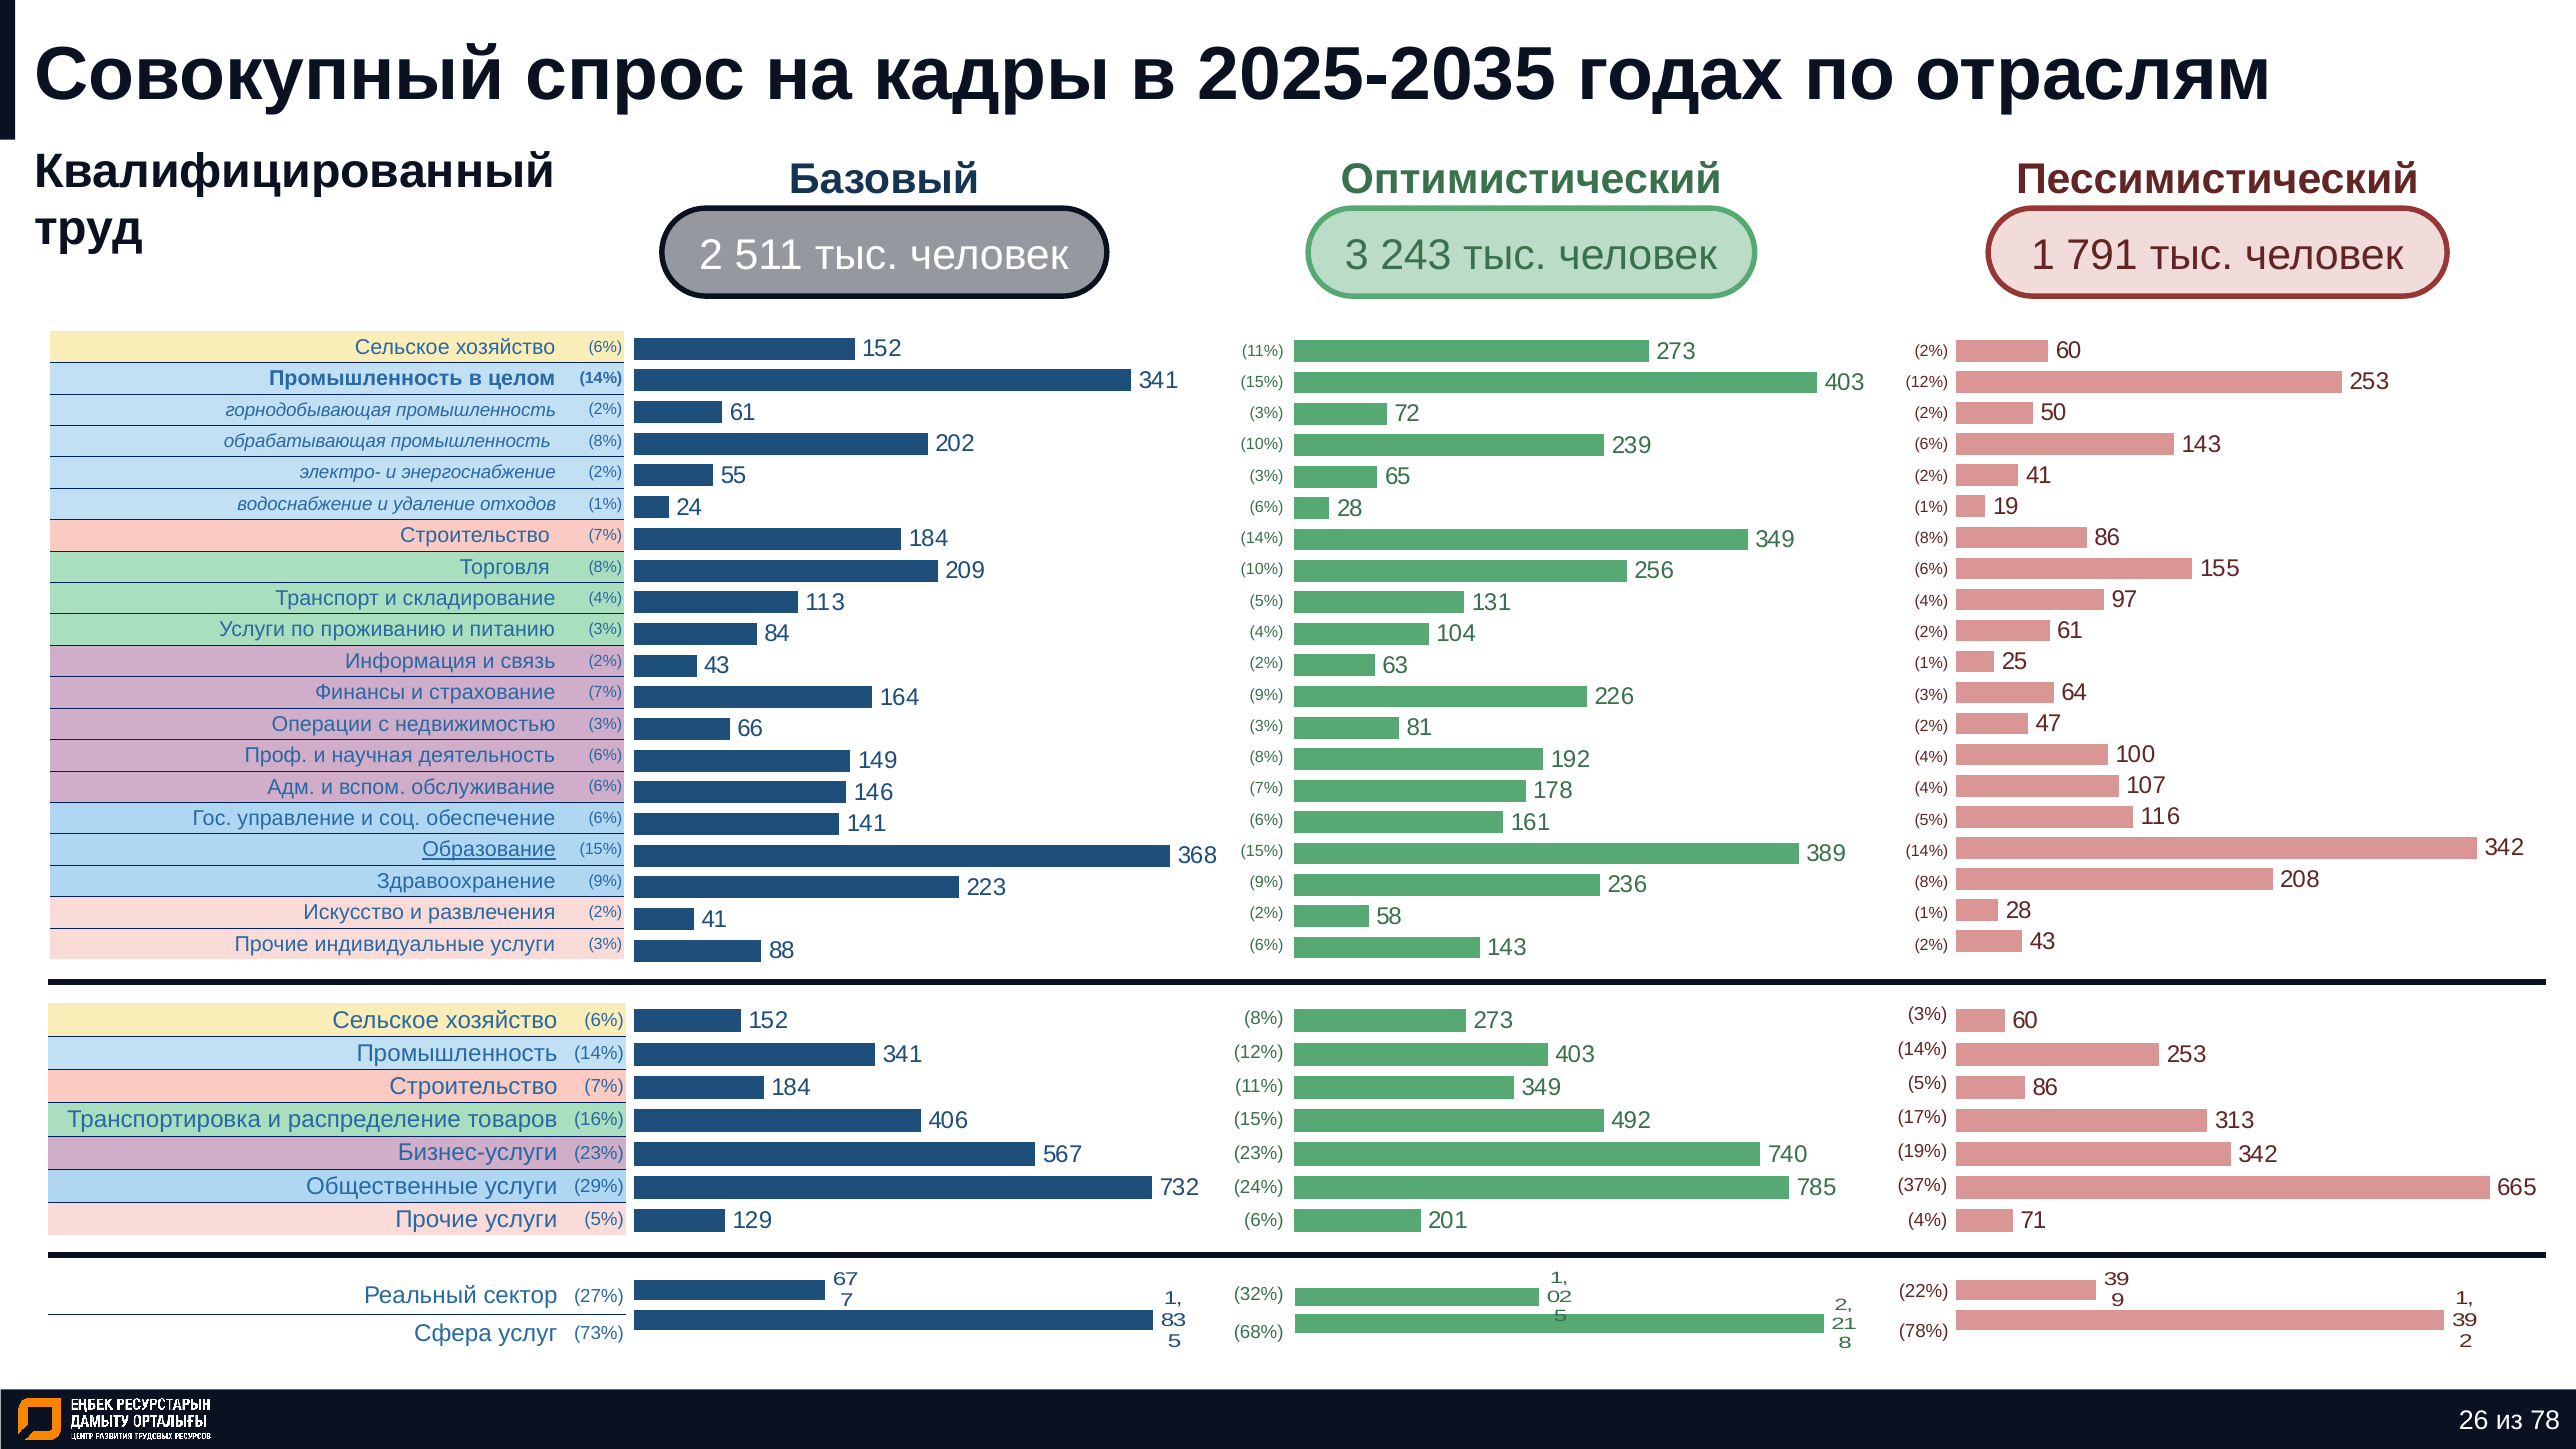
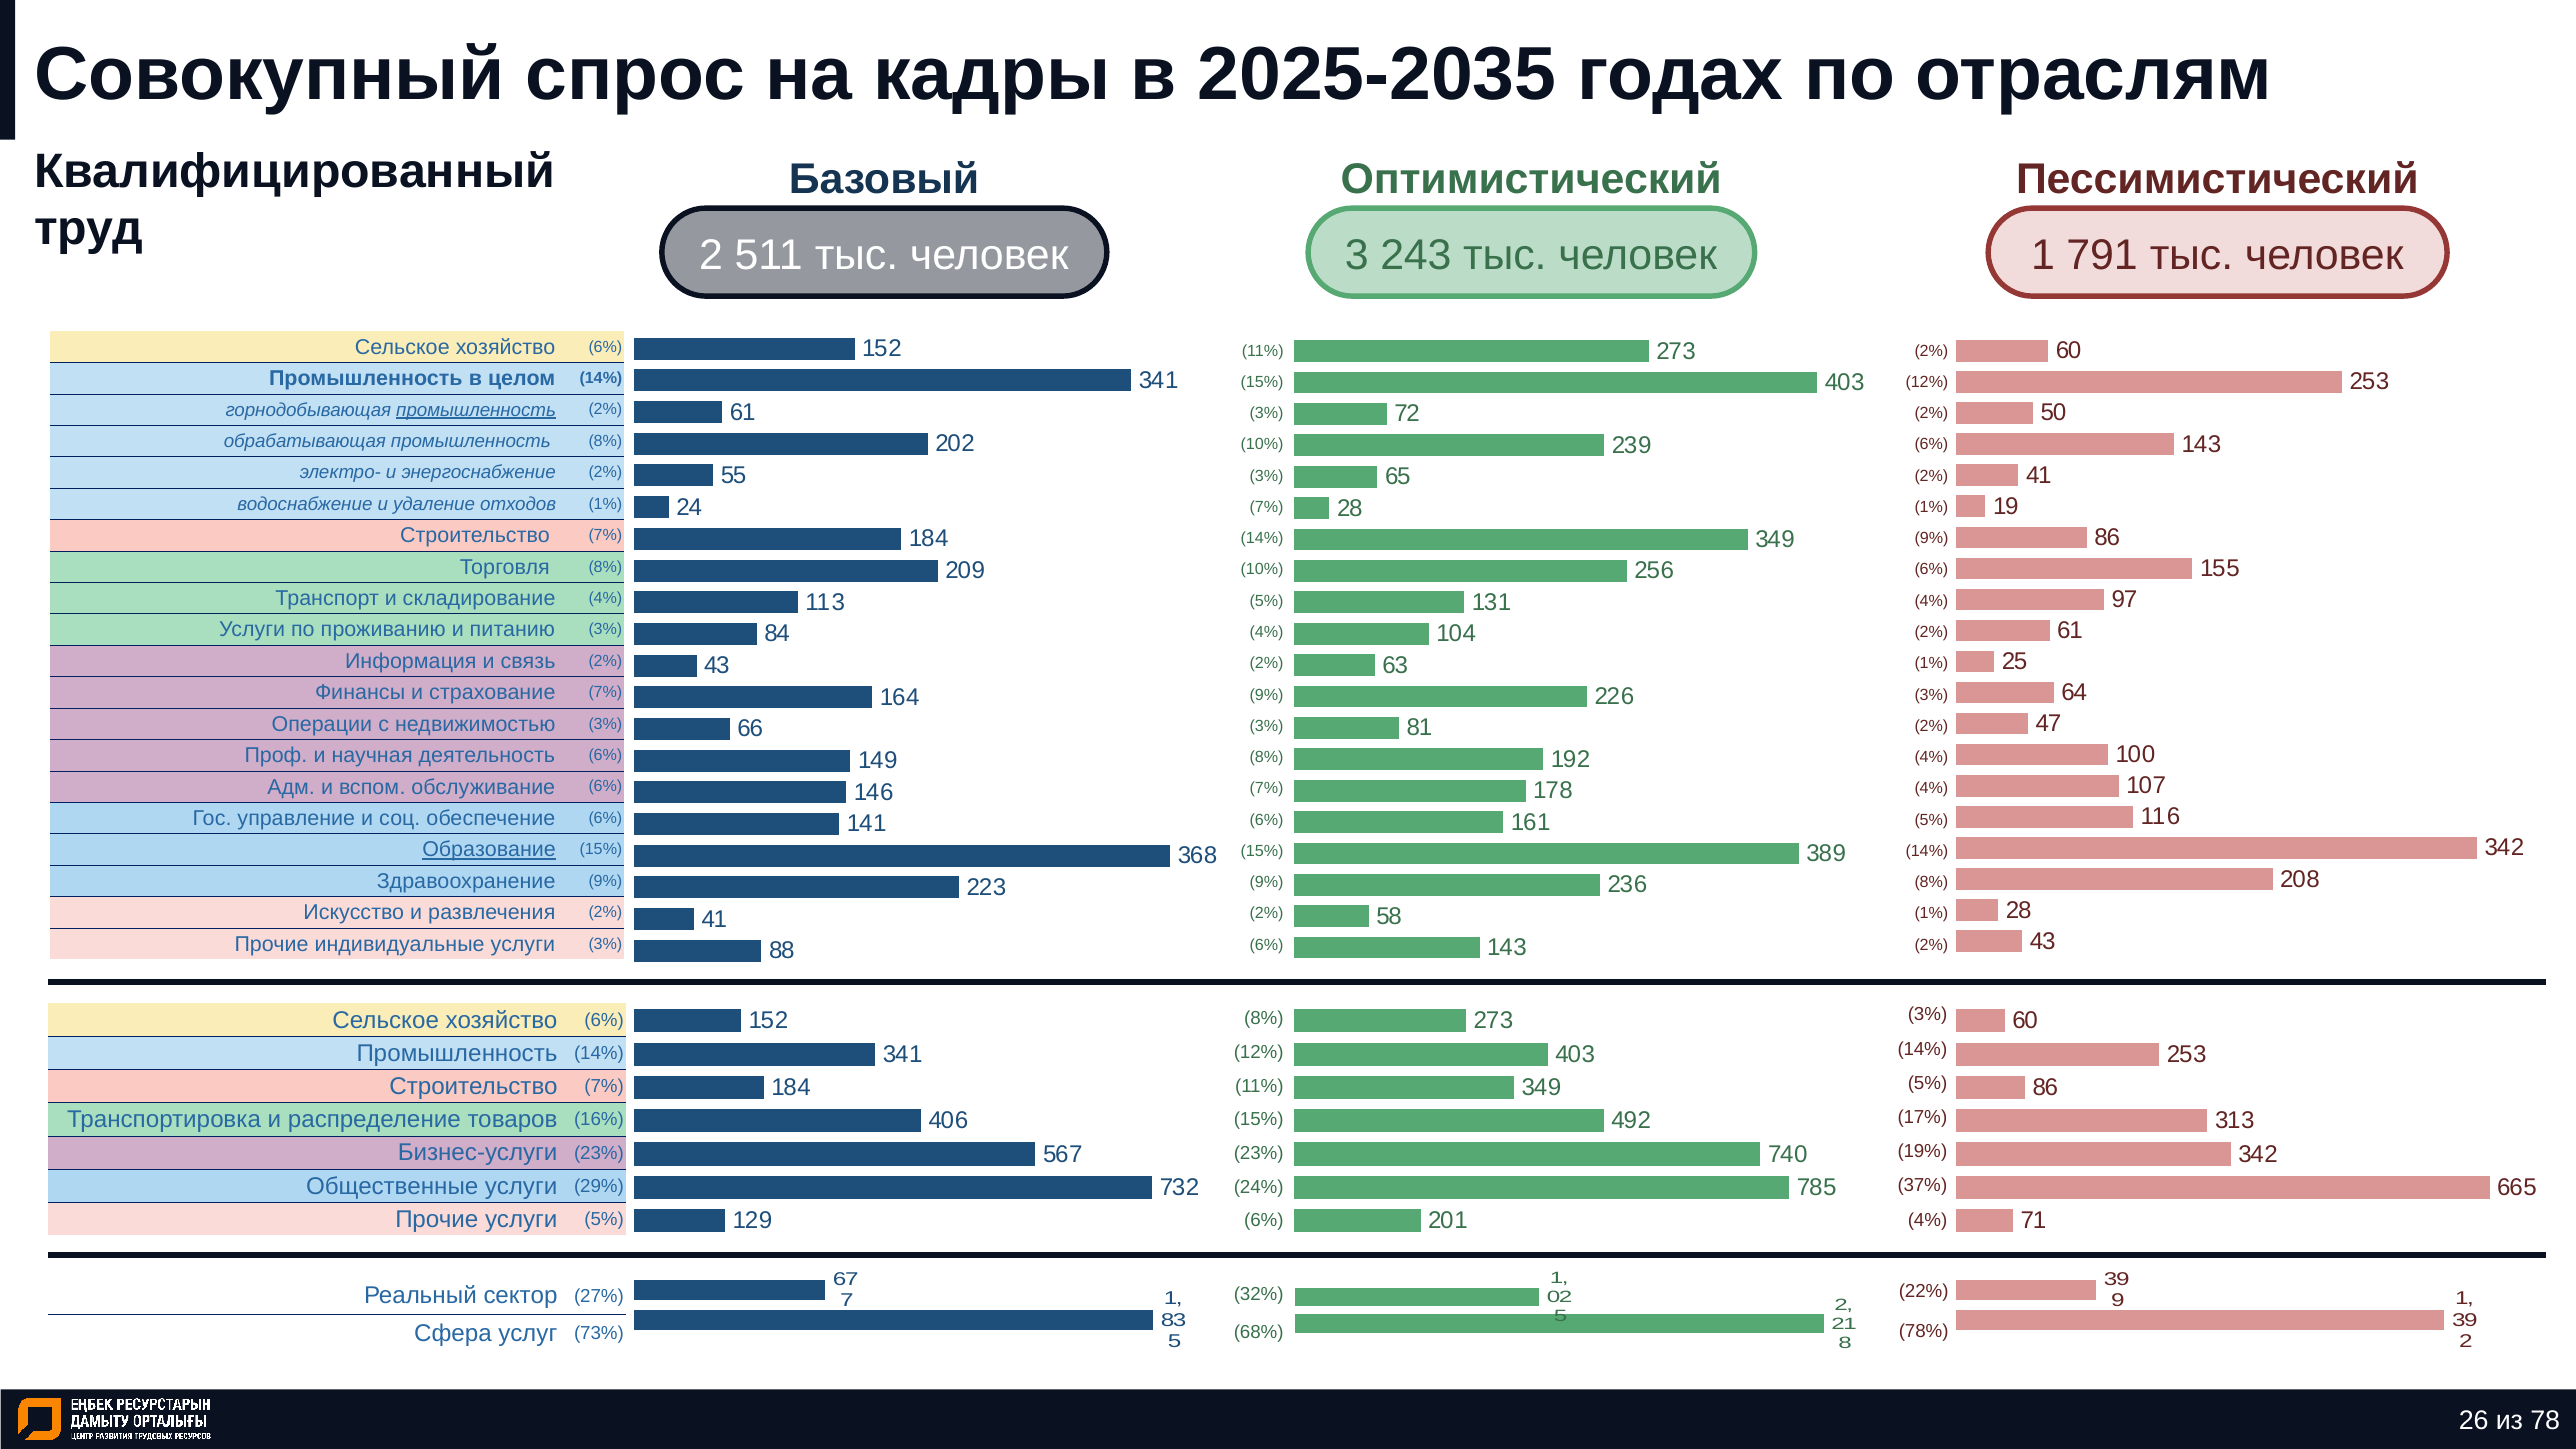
промышленность at (476, 410) underline: none -> present
6% at (1267, 507): 6% -> 7%
8% at (1931, 538): 8% -> 9%
